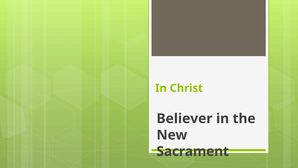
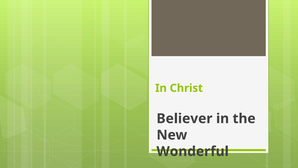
Sacrament: Sacrament -> Wonderful
